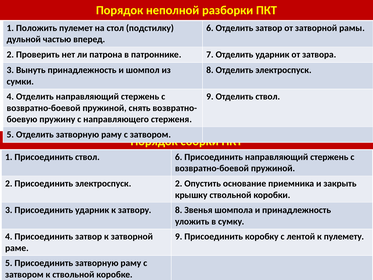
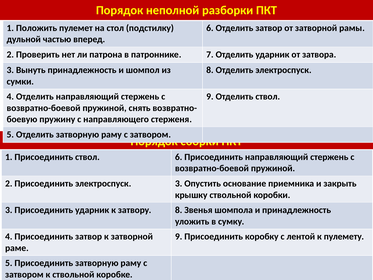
электроспуск 2: 2 -> 3
